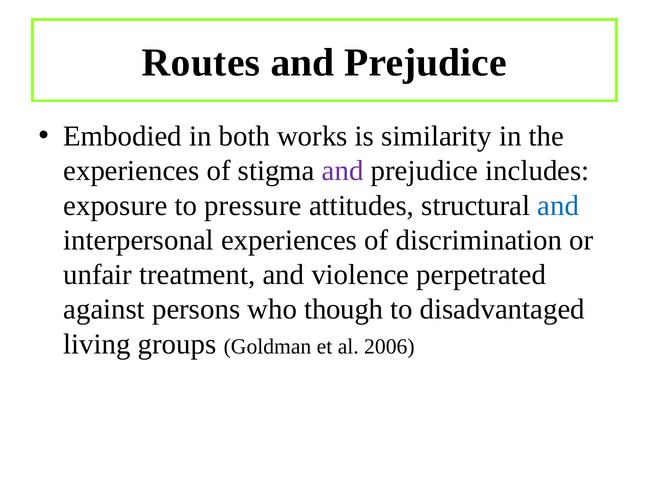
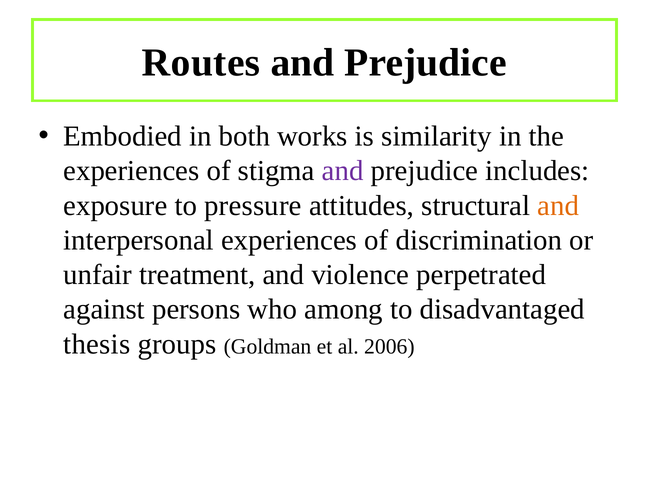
and at (558, 205) colour: blue -> orange
though: though -> among
living: living -> thesis
